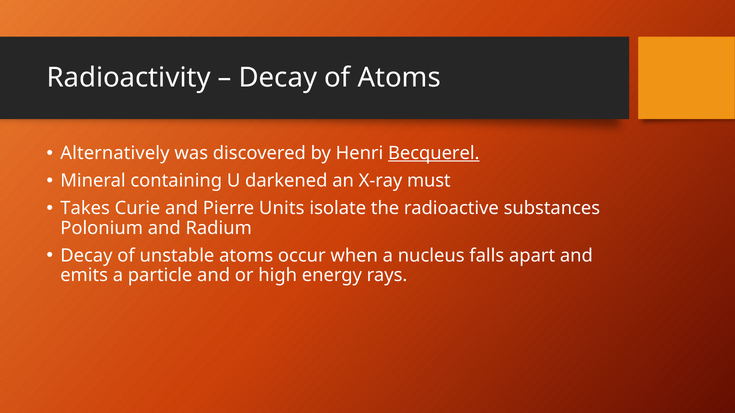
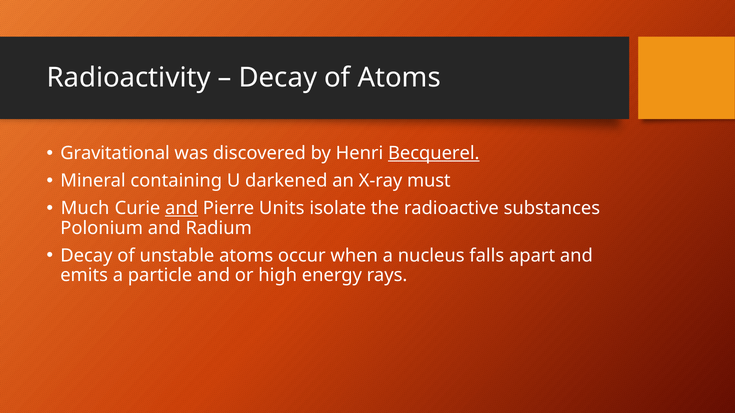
Alternatively: Alternatively -> Gravitational
Takes: Takes -> Much
and at (182, 208) underline: none -> present
